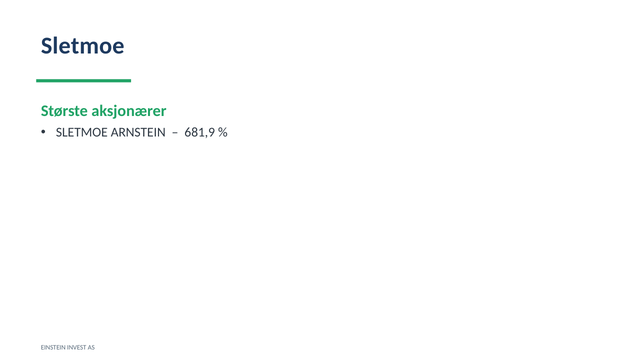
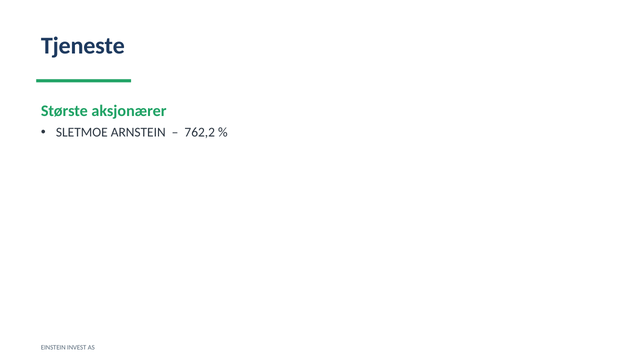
Sletmoe at (83, 46): Sletmoe -> Tjeneste
681,9: 681,9 -> 762,2
